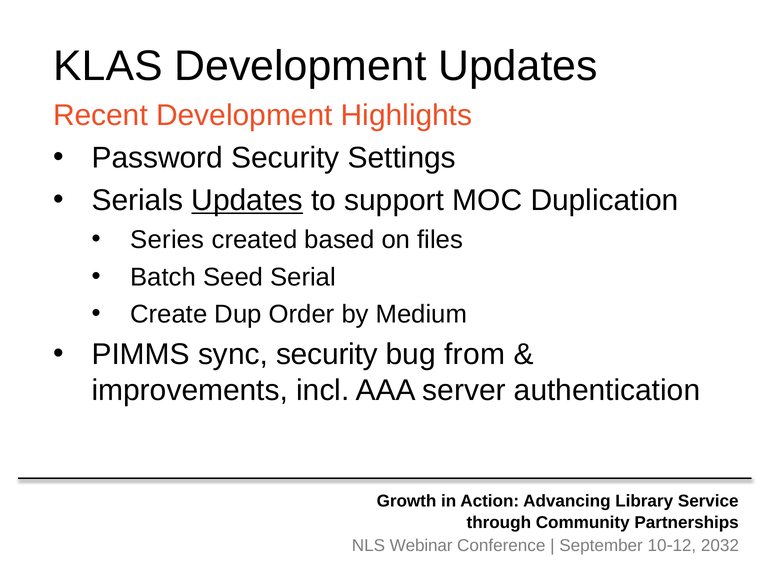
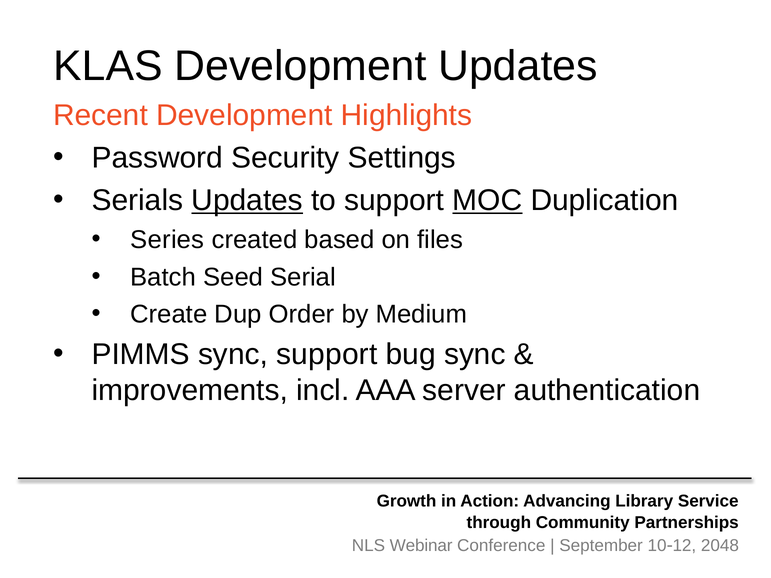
MOC underline: none -> present
sync security: security -> support
bug from: from -> sync
2032: 2032 -> 2048
